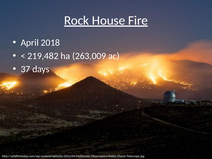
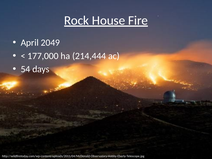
2018: 2018 -> 2049
219,482: 219,482 -> 177,000
263,009: 263,009 -> 214,444
37: 37 -> 54
